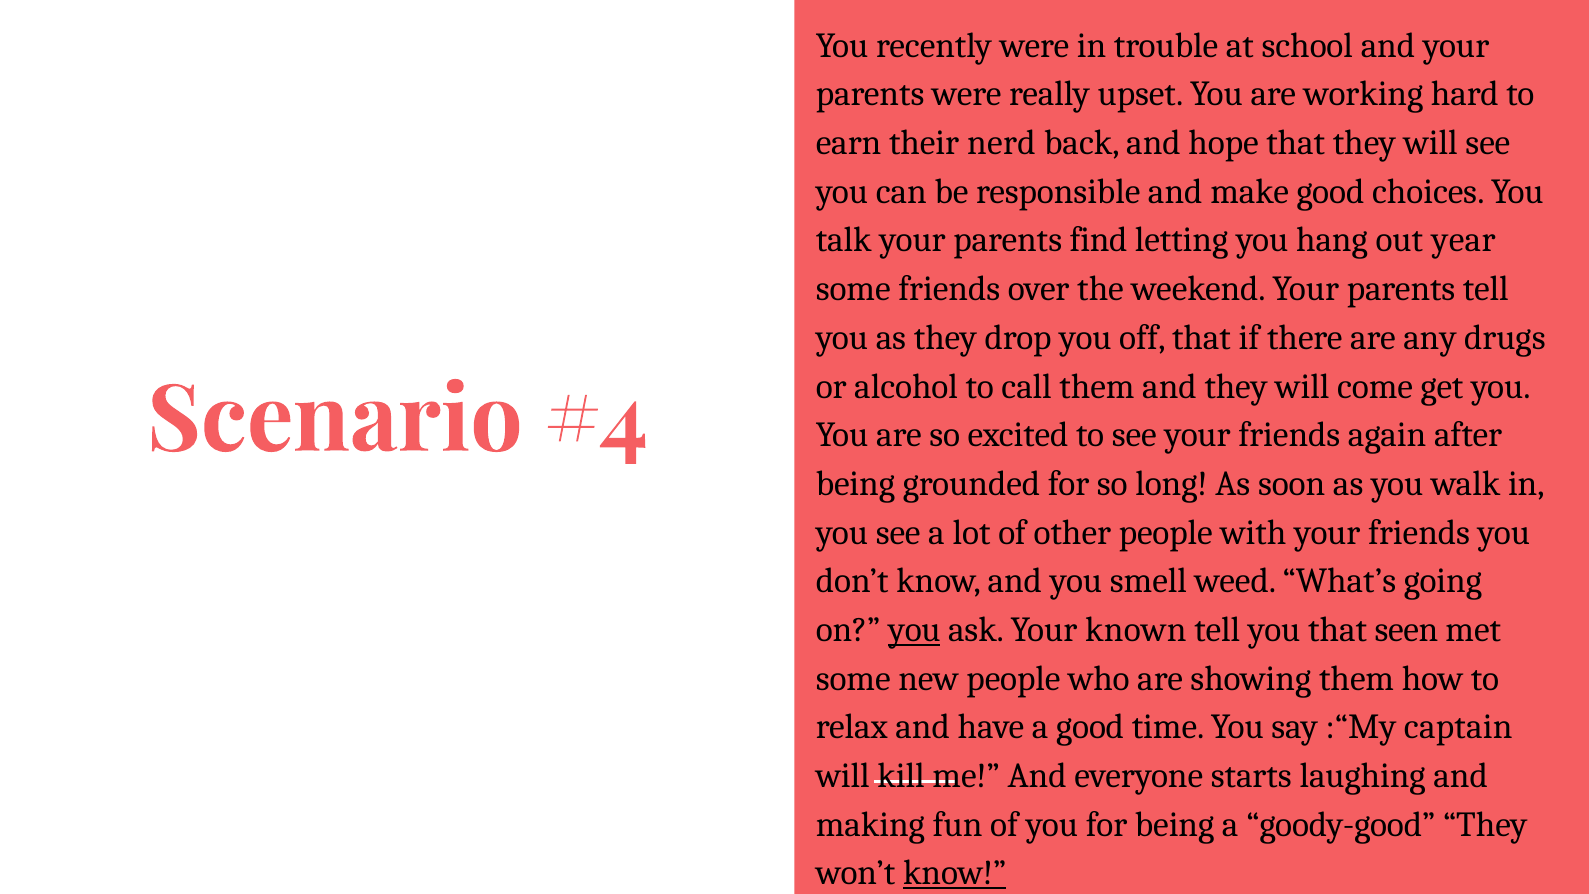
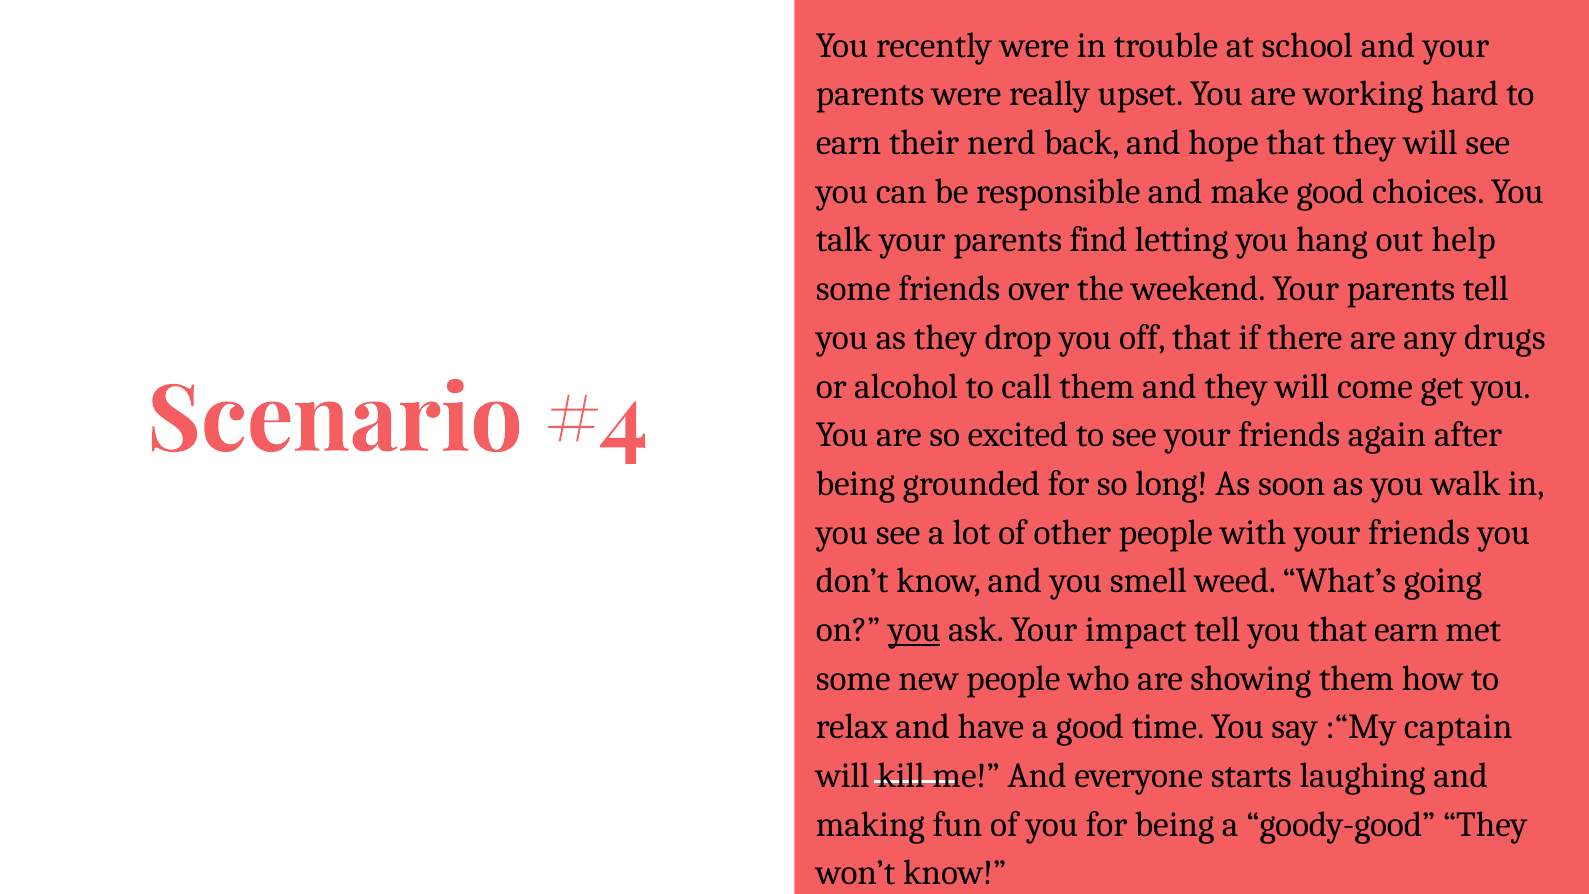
year: year -> help
known: known -> impact
that seen: seen -> earn
know at (955, 873) underline: present -> none
